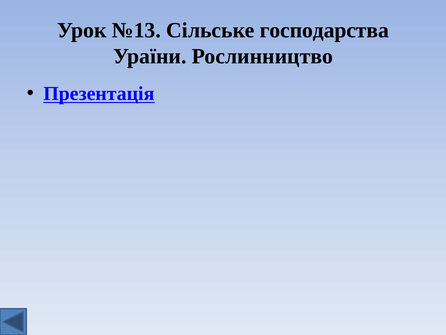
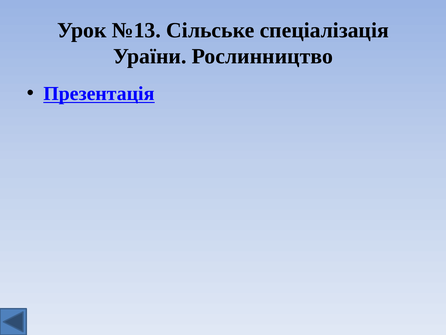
господарства: господарства -> спеціалізація
